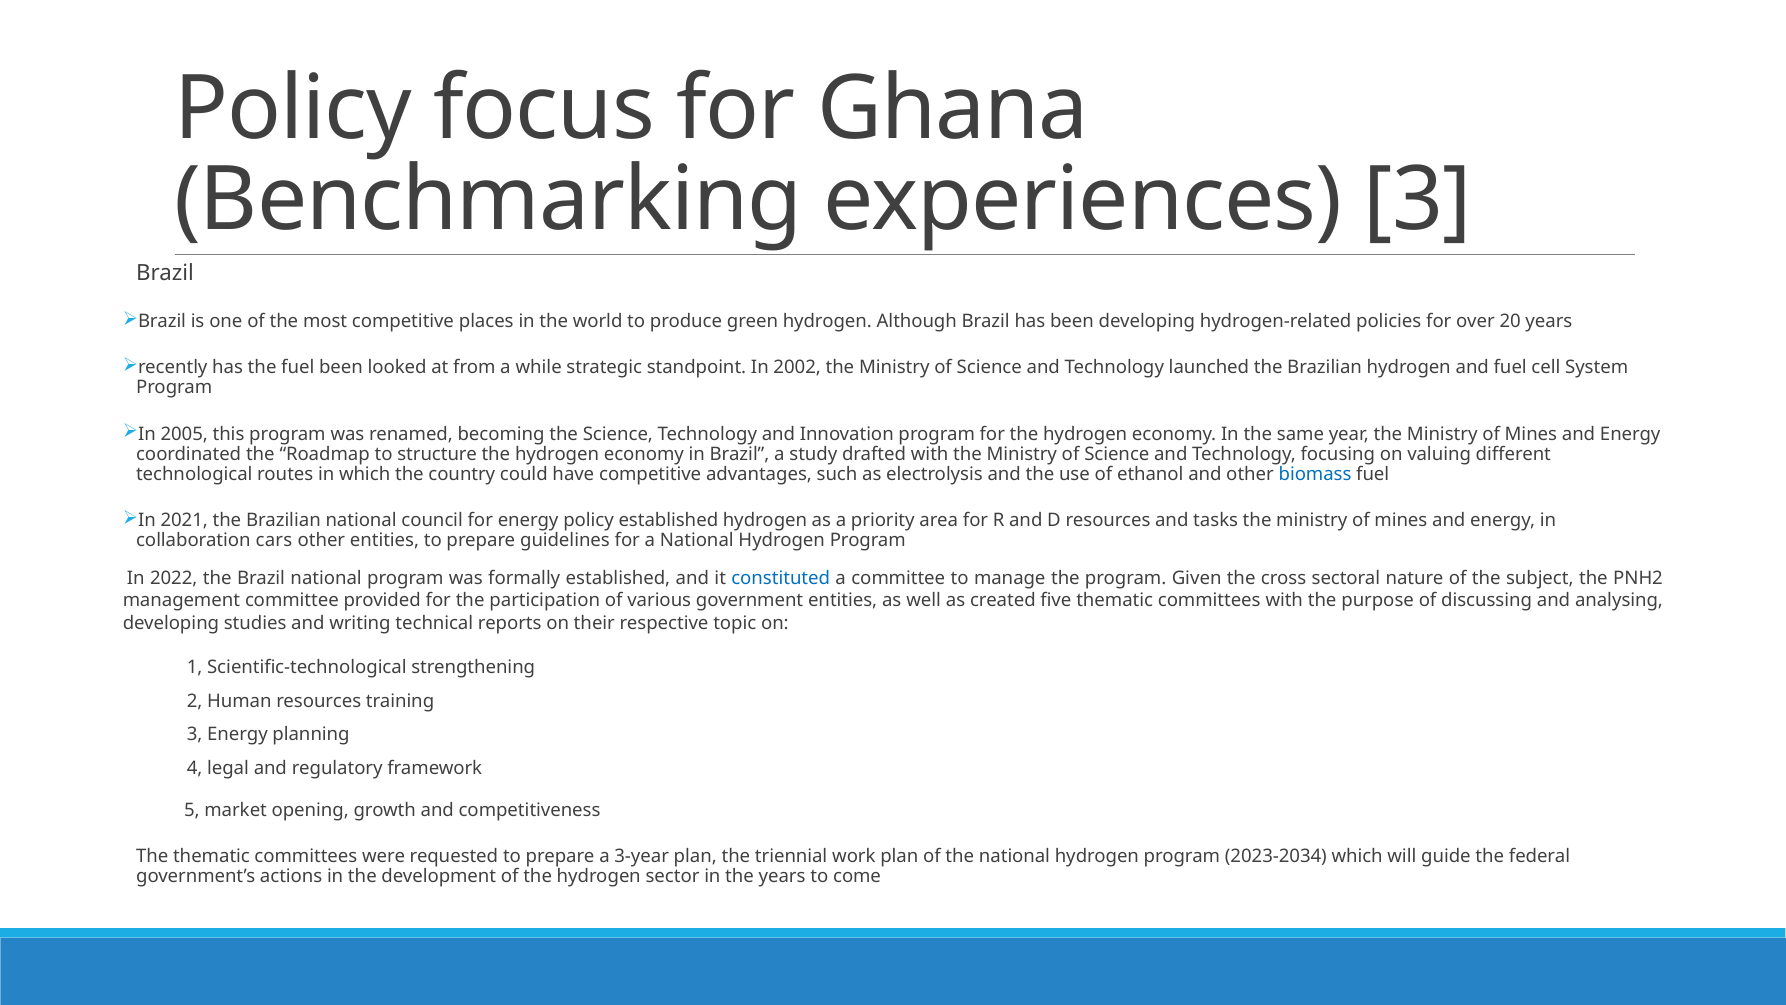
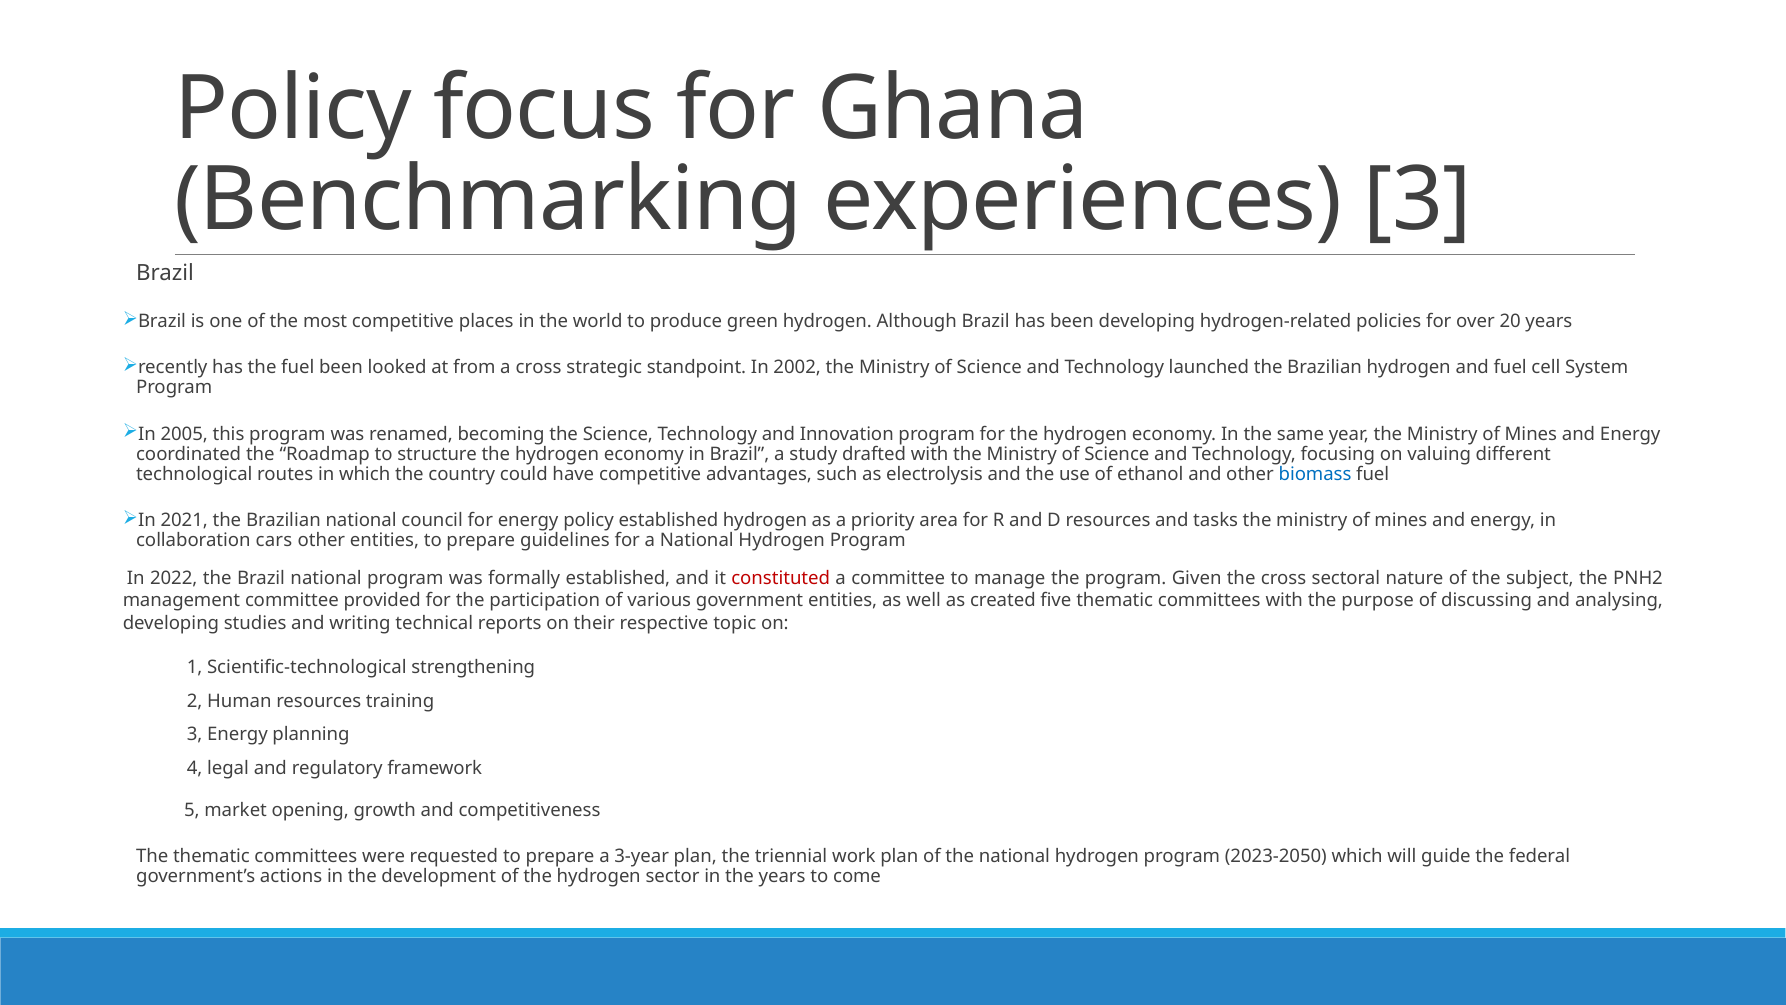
a while: while -> cross
constituted colour: blue -> red
2023-2034: 2023-2034 -> 2023-2050
